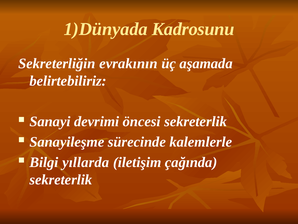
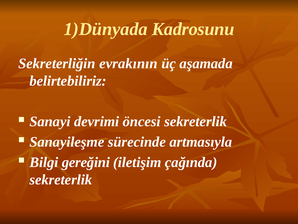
kalemlerle: kalemlerle -> artmasıyla
yıllarda: yıllarda -> gereğini
